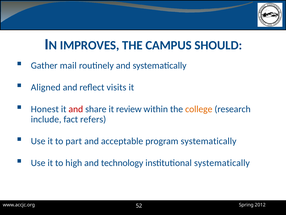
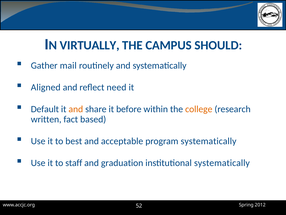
IMPROVES: IMPROVES -> VIRTUALLY
visits: visits -> need
Honest: Honest -> Default
and at (76, 109) colour: red -> orange
review: review -> before
include: include -> written
refers: refers -> based
part: part -> best
high: high -> staff
technology: technology -> graduation
